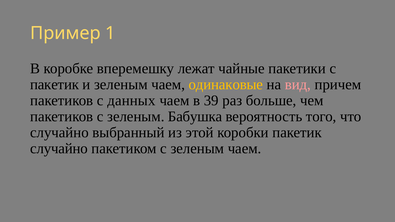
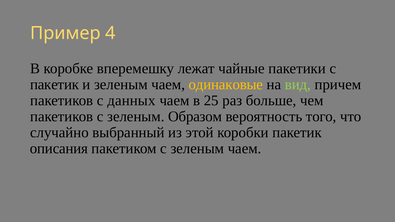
1: 1 -> 4
вид colour: pink -> light green
39: 39 -> 25
Бабушка: Бабушка -> Образом
случайно at (59, 149): случайно -> описания
